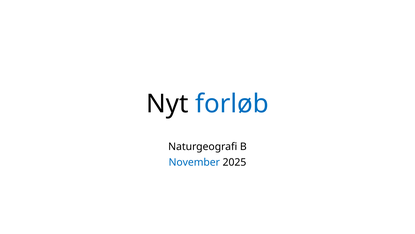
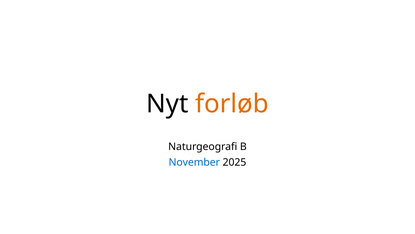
forløb colour: blue -> orange
